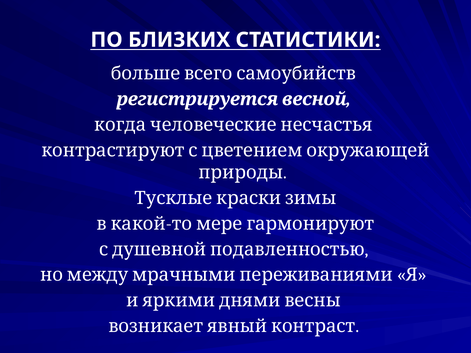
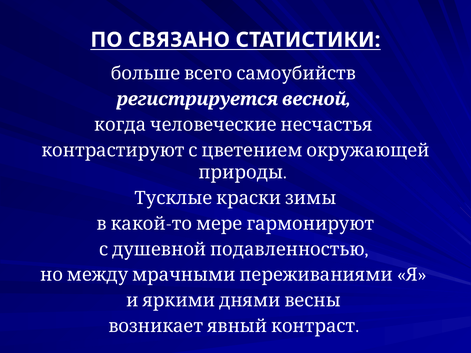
БЛИЗКИХ: БЛИЗКИХ -> СВЯЗАНО
